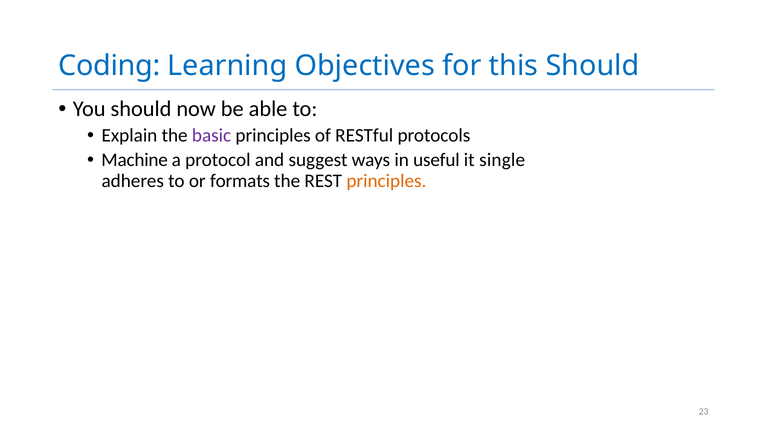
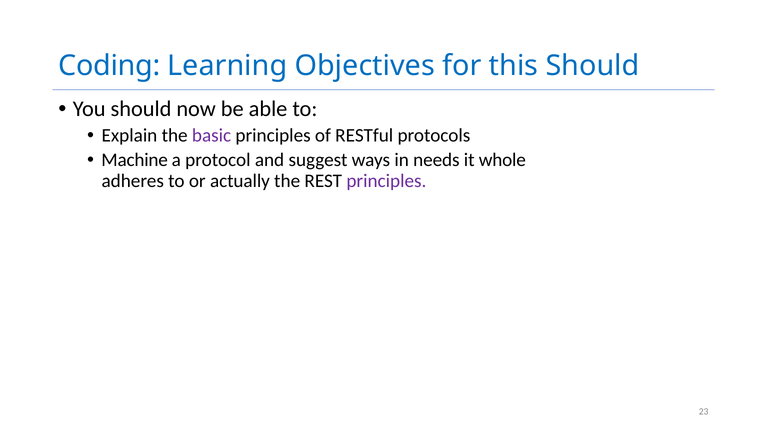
useful: useful -> needs
single: single -> whole
formats: formats -> actually
principles at (386, 181) colour: orange -> purple
